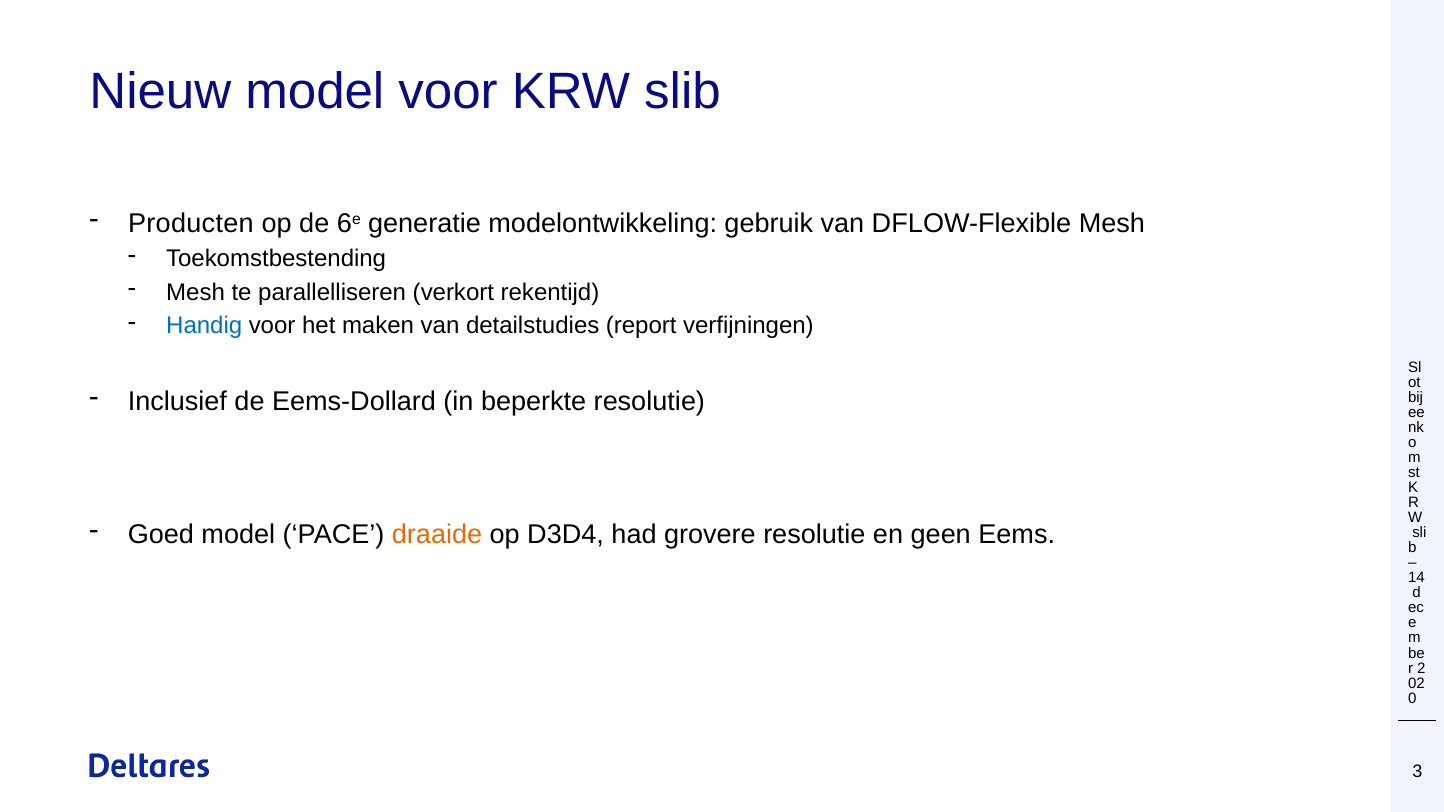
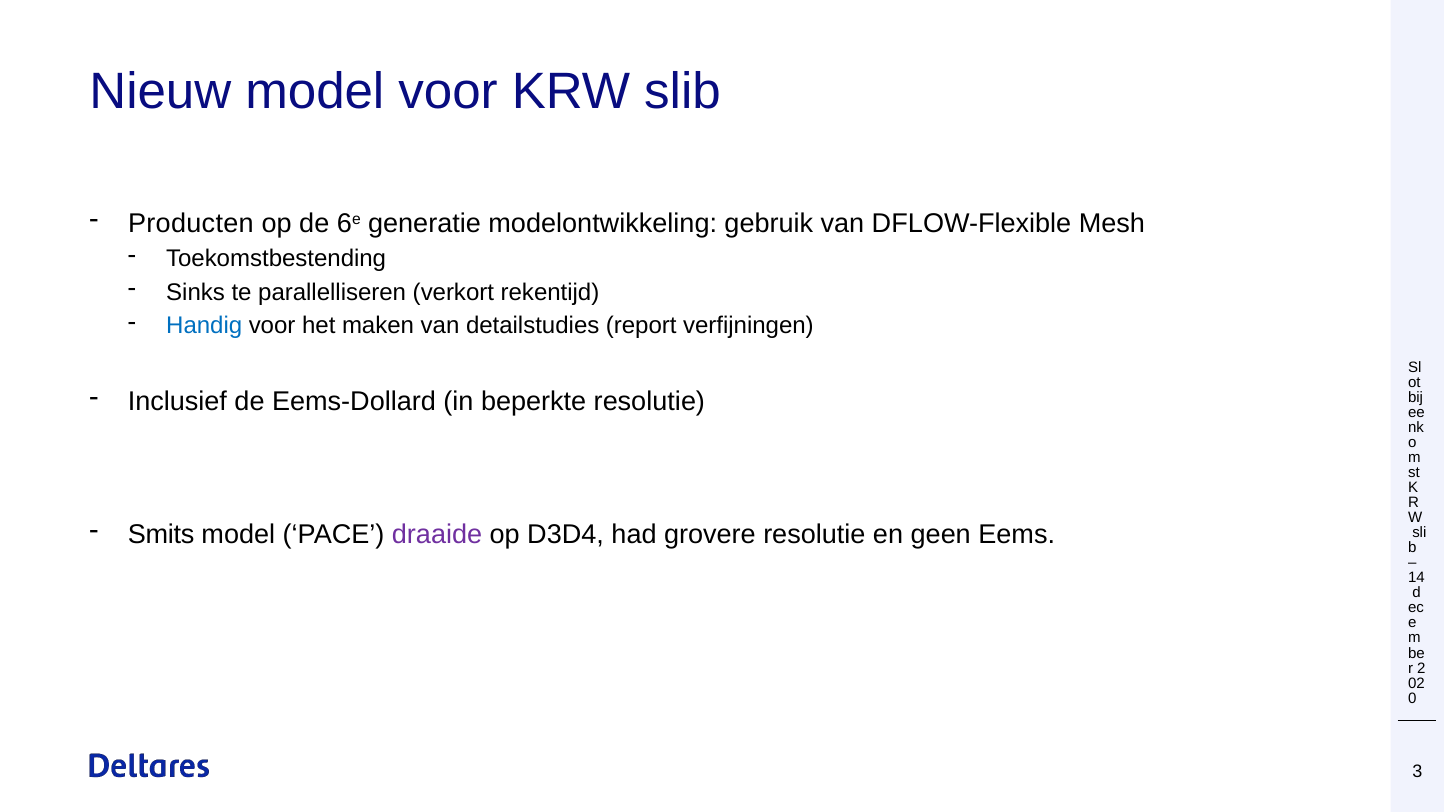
Mesh at (196, 293): Mesh -> Sinks
Goed: Goed -> Smits
draaide colour: orange -> purple
